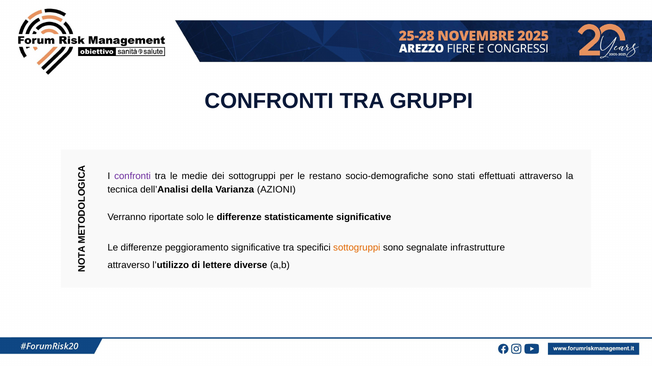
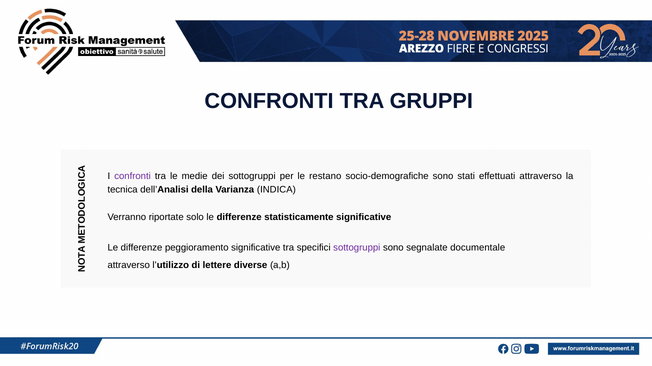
AZIONI: AZIONI -> INDICA
sottogruppi at (357, 248) colour: orange -> purple
infrastrutture: infrastrutture -> documentale
